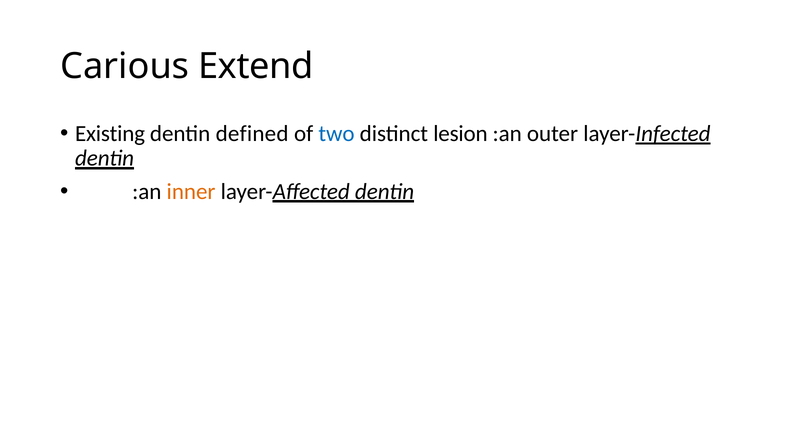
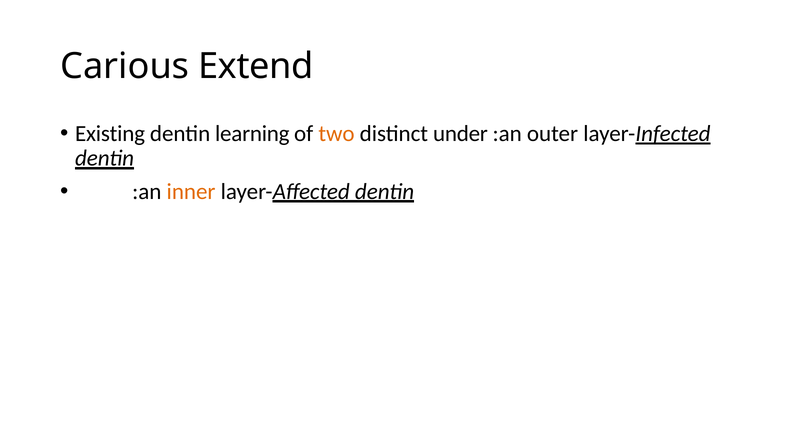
defined: defined -> learning
two colour: blue -> orange
lesion: lesion -> under
